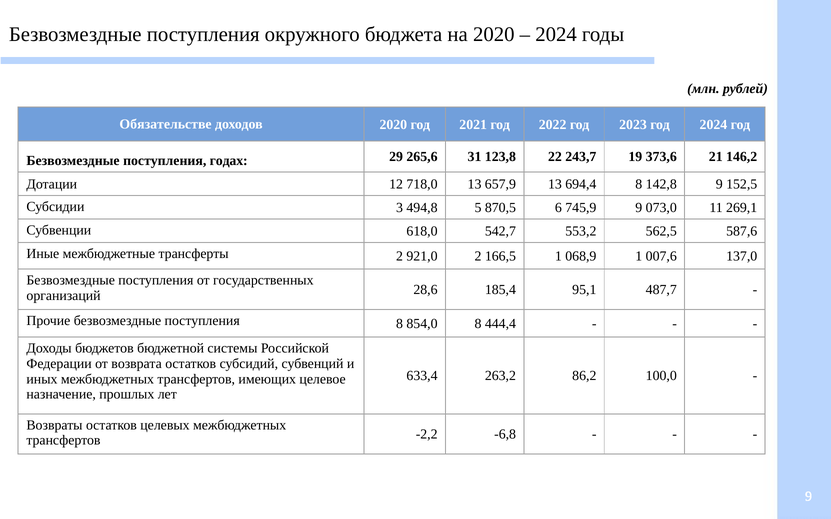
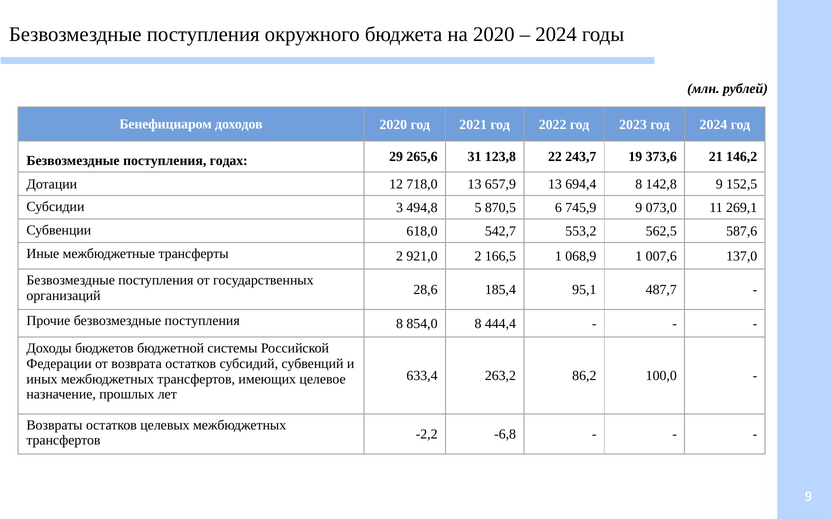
Обязательстве: Обязательстве -> Бенефициаром
